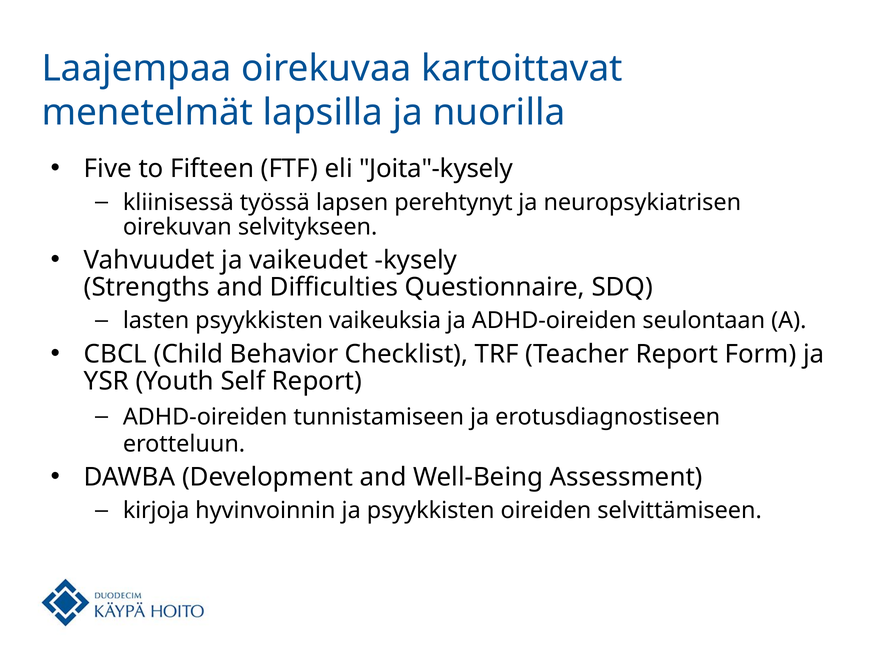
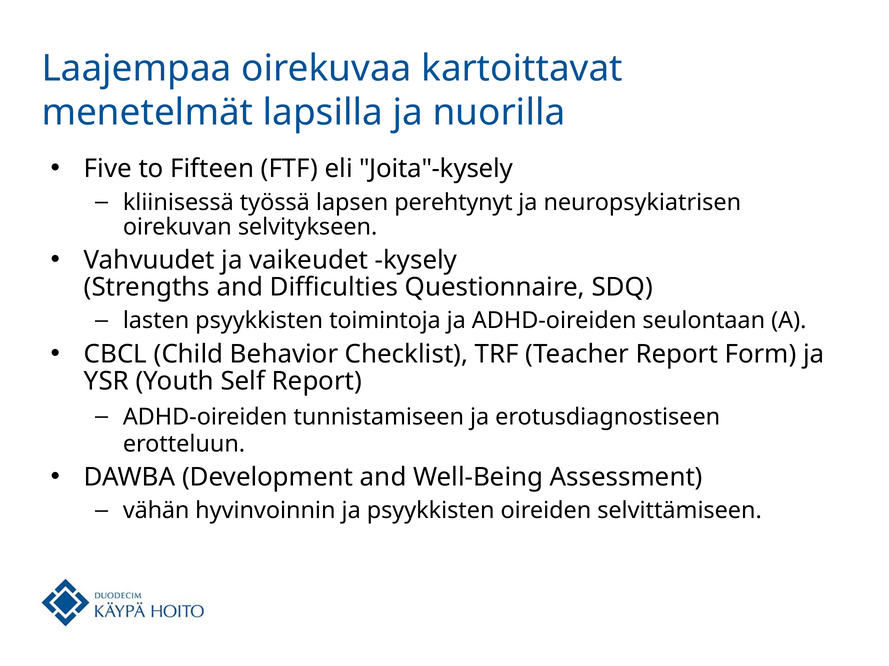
vaikeuksia: vaikeuksia -> toimintoja
kirjoja: kirjoja -> vähän
